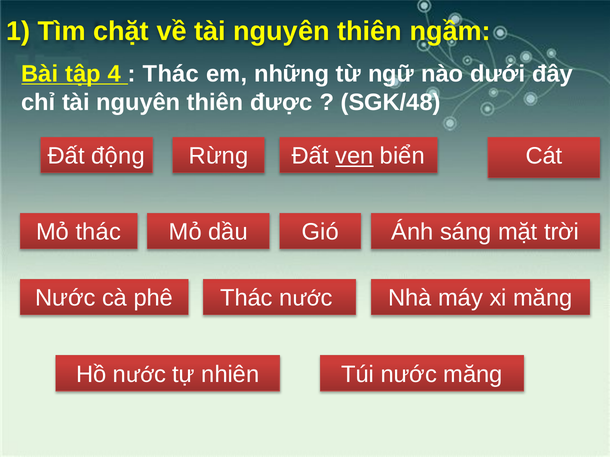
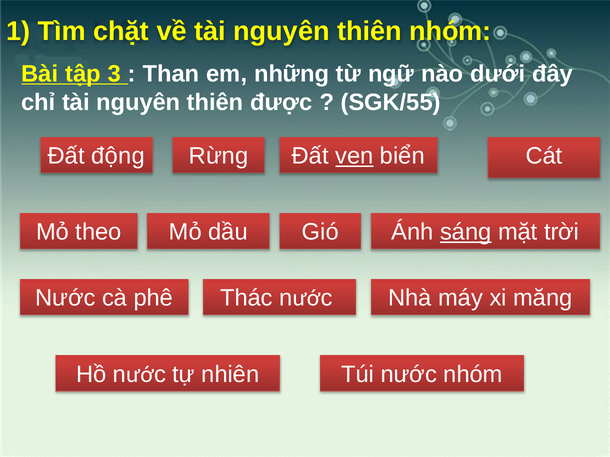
thiên ngầm: ngầm -> nhóm
4: 4 -> 3
Thác at (171, 74): Thác -> Than
SGK/48: SGK/48 -> SGK/55
Mỏ thác: thác -> theo
sáng underline: none -> present
nước măng: măng -> nhóm
